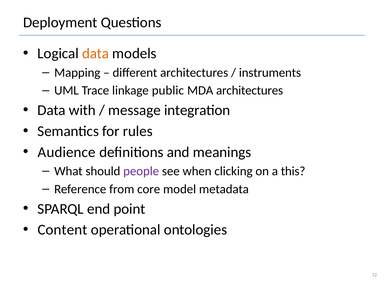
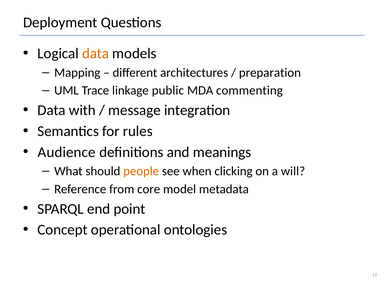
instruments: instruments -> preparation
MDA architectures: architectures -> commenting
people colour: purple -> orange
this: this -> will
Content: Content -> Concept
